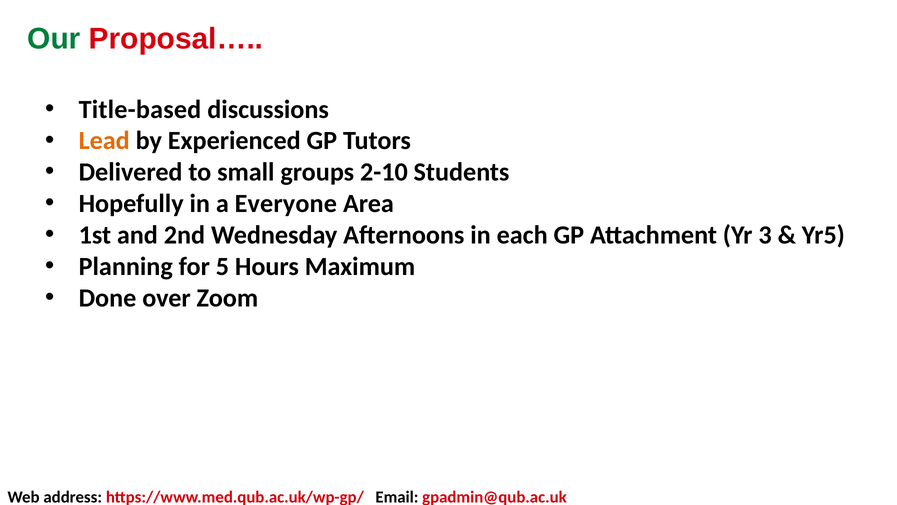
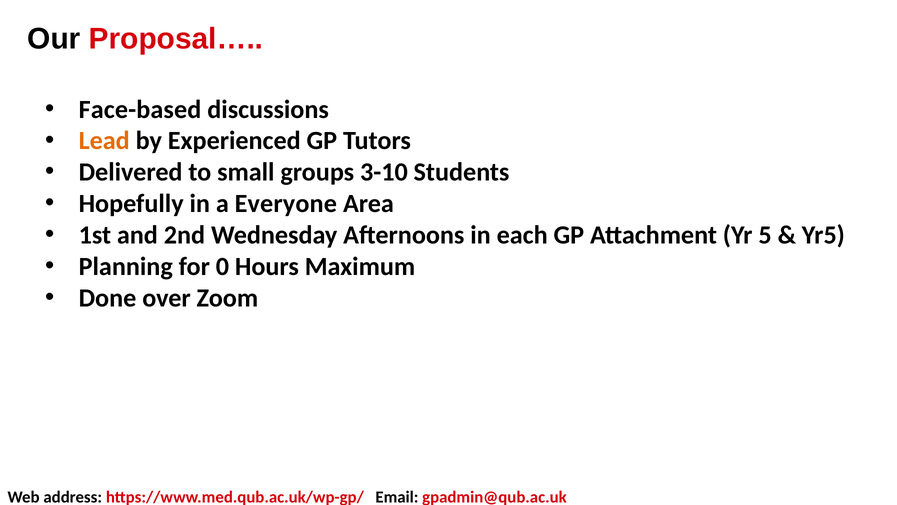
Our colour: green -> black
Title-based: Title-based -> Face-based
2-10: 2-10 -> 3-10
3: 3 -> 5
5: 5 -> 0
